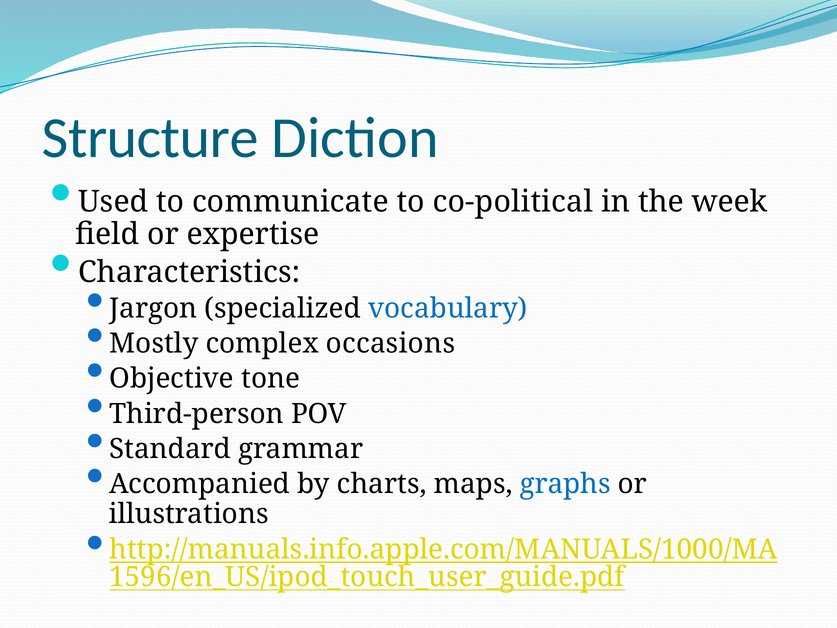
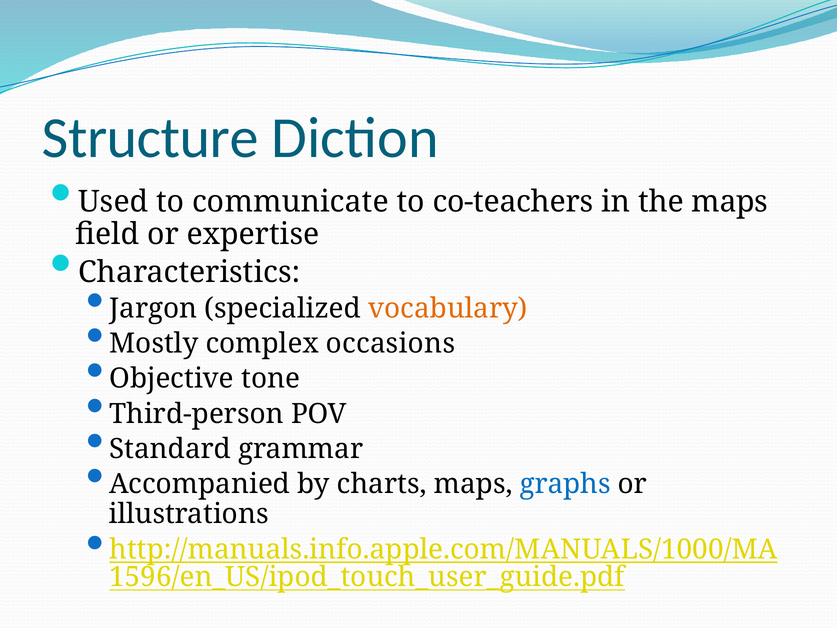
co-political: co-political -> co-teachers
the week: week -> maps
vocabulary colour: blue -> orange
